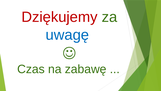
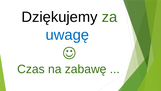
Dziękujemy colour: red -> black
